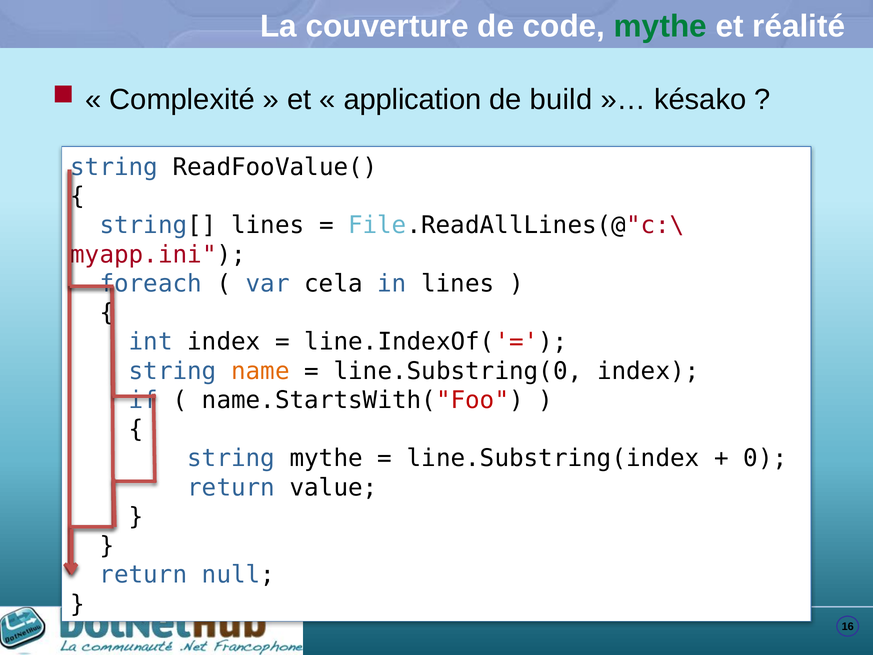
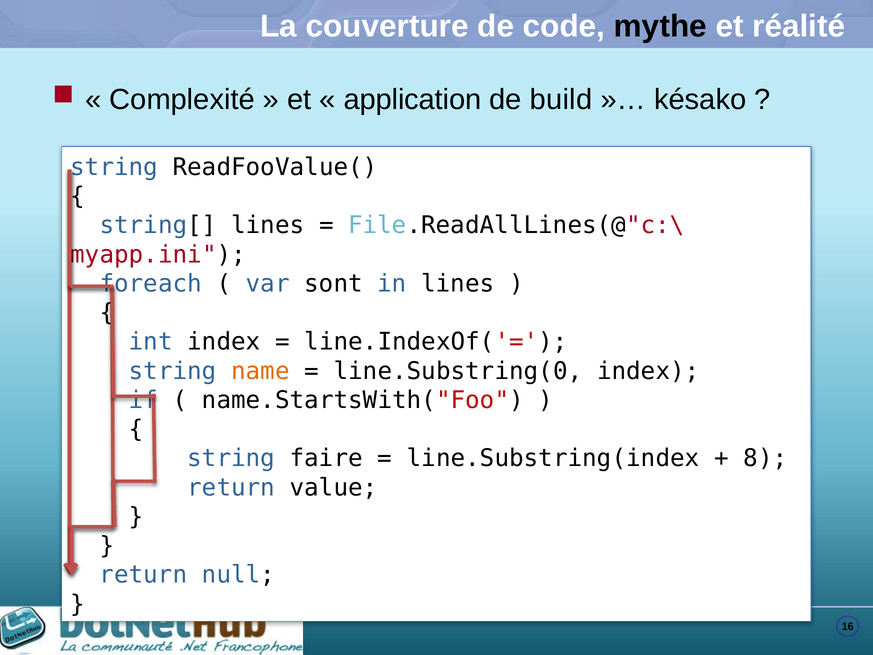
mythe at (660, 26) colour: green -> black
cela: cela -> sont
string mythe: mythe -> faire
0: 0 -> 8
